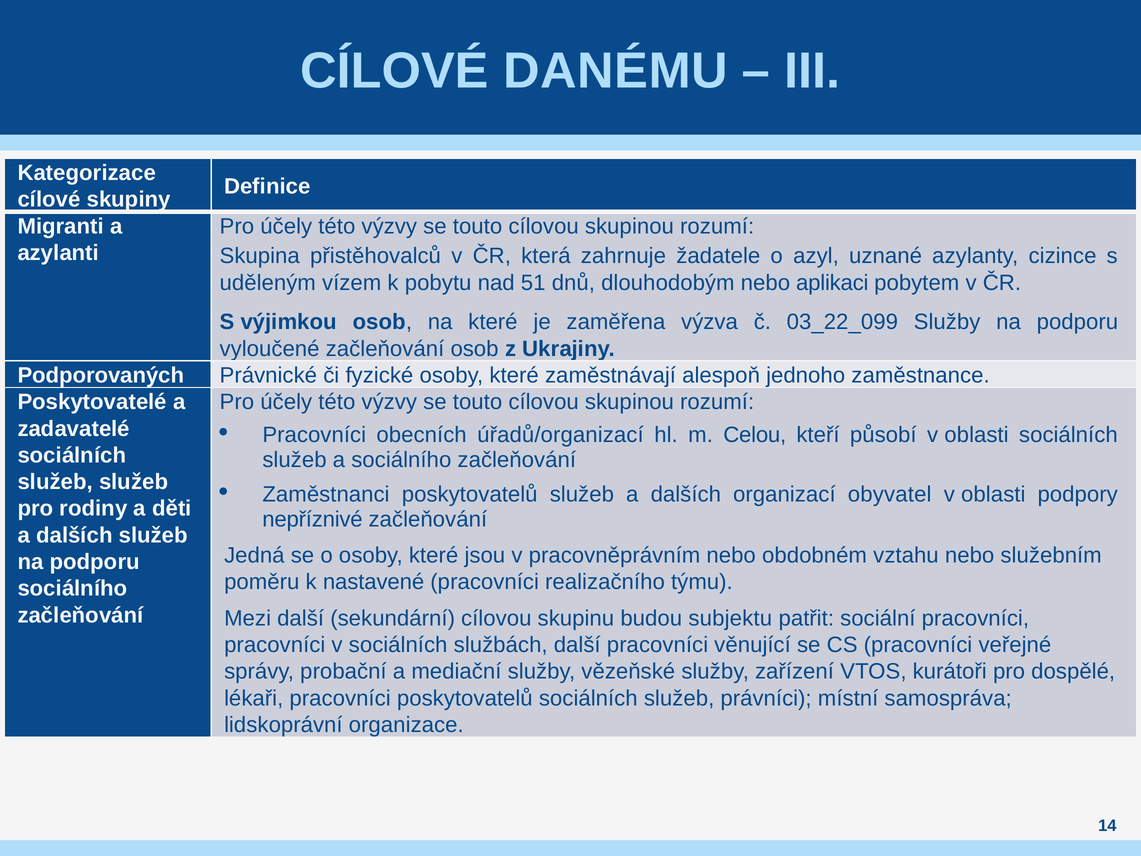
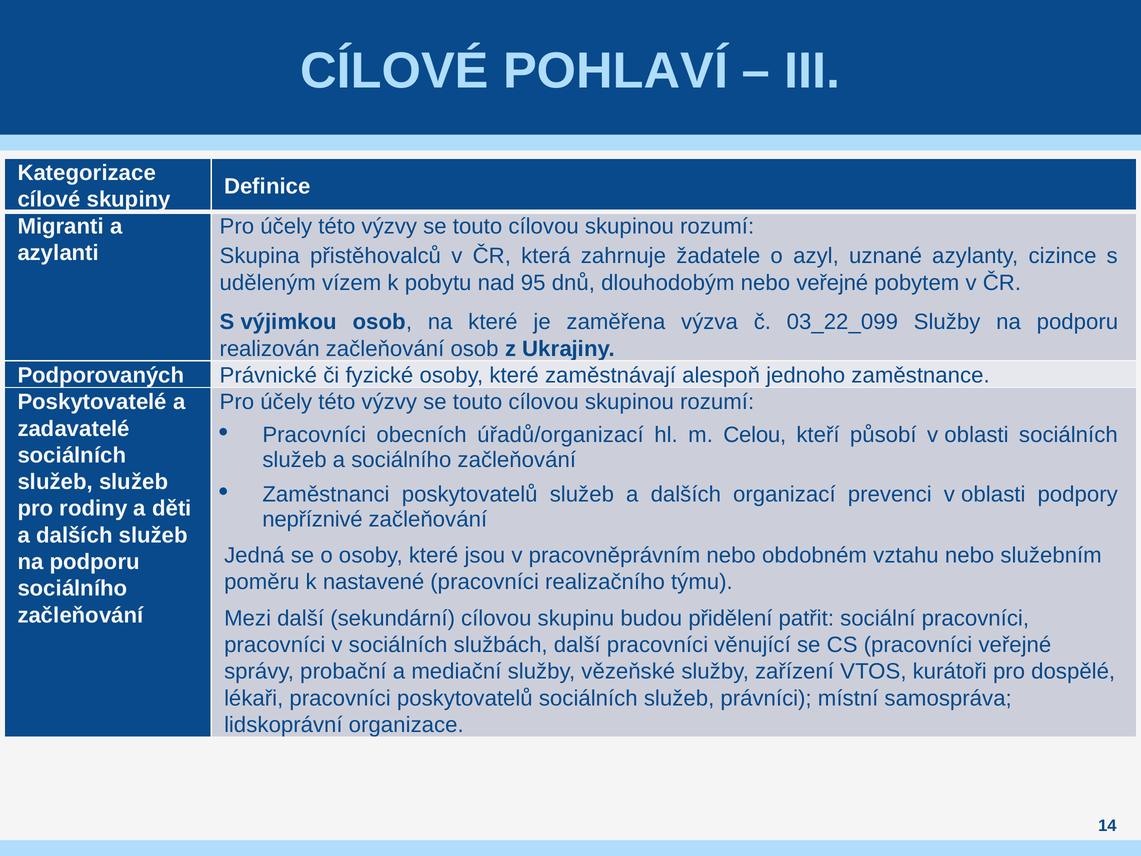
DANÉMU: DANÉMU -> POHLAVÍ
51: 51 -> 95
nebo aplikaci: aplikaci -> veřejné
vyloučené: vyloučené -> realizován
obyvatel: obyvatel -> prevenci
subjektu: subjektu -> přidělení
